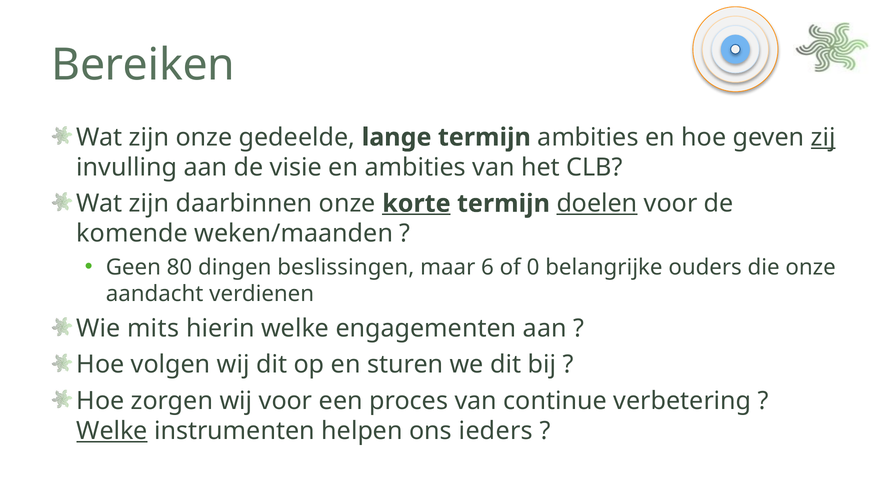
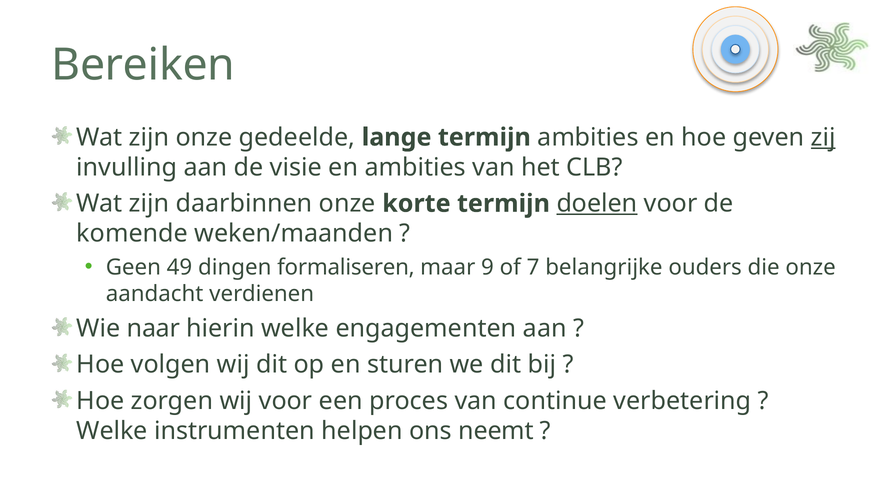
korte underline: present -> none
80: 80 -> 49
beslissingen: beslissingen -> formaliseren
6: 6 -> 9
0: 0 -> 7
mits: mits -> naar
Welke at (112, 431) underline: present -> none
ieders: ieders -> neemt
